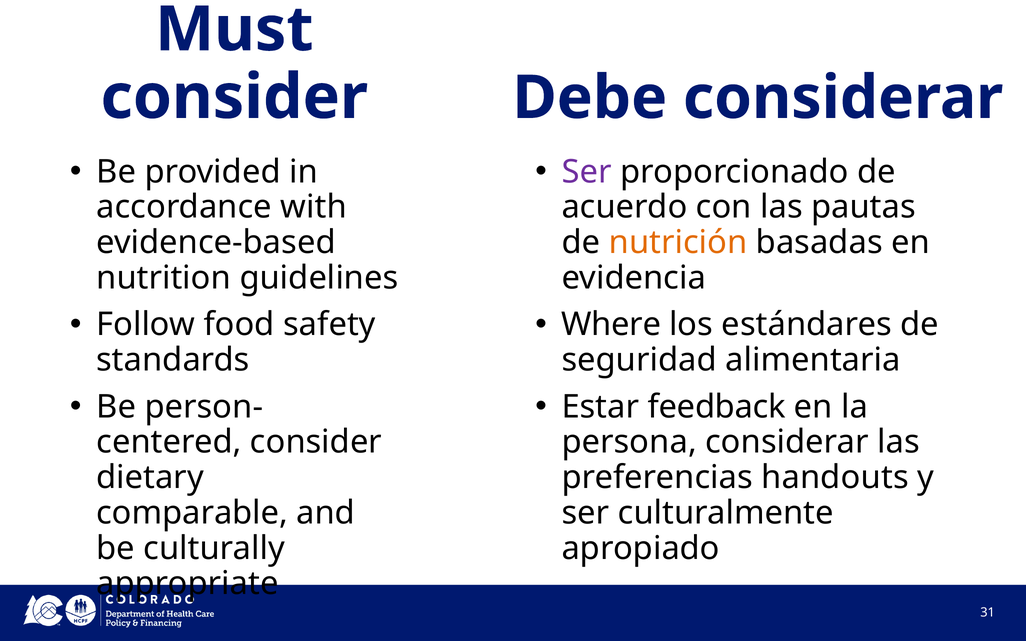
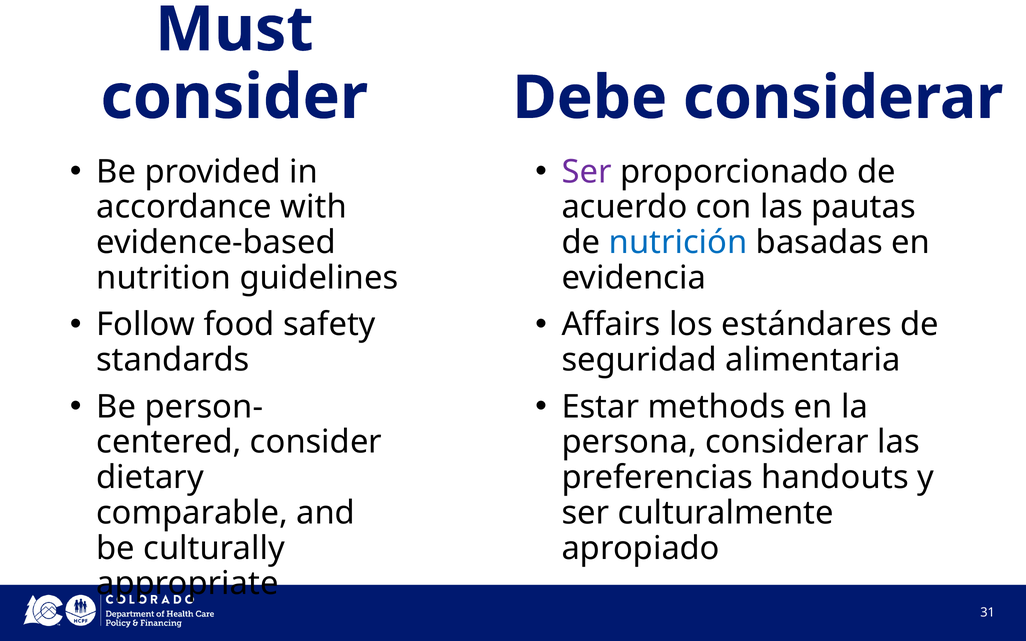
nutrición colour: orange -> blue
Where: Where -> Affairs
feedback: feedback -> methods
